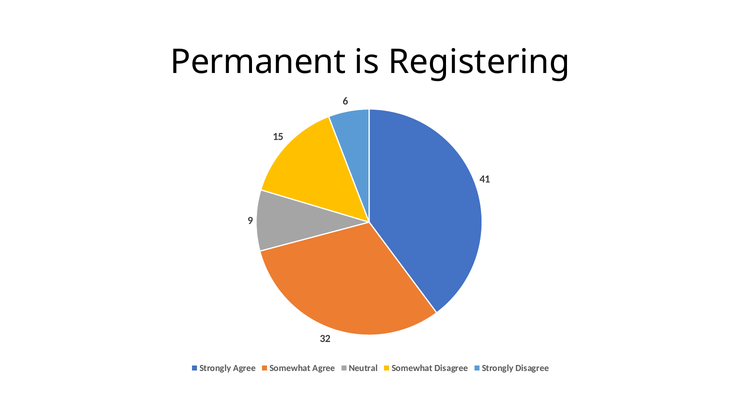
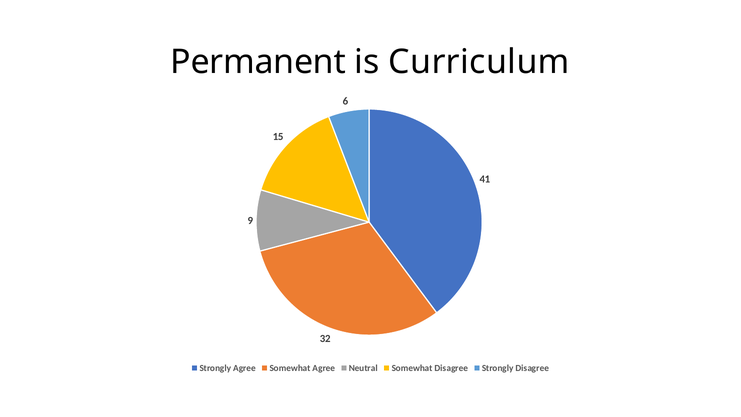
Registering: Registering -> Curriculum
